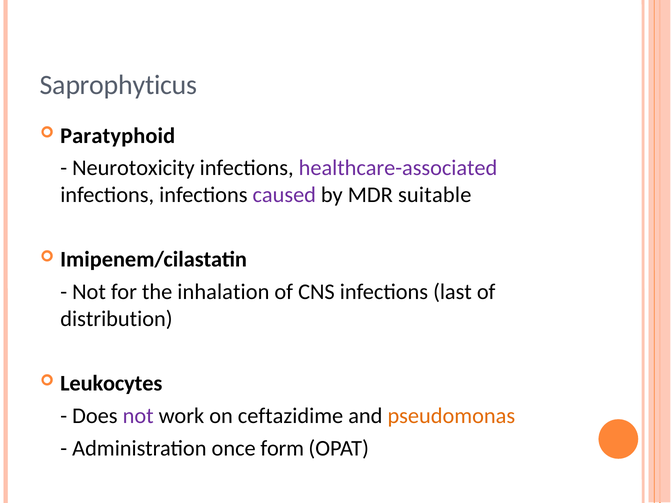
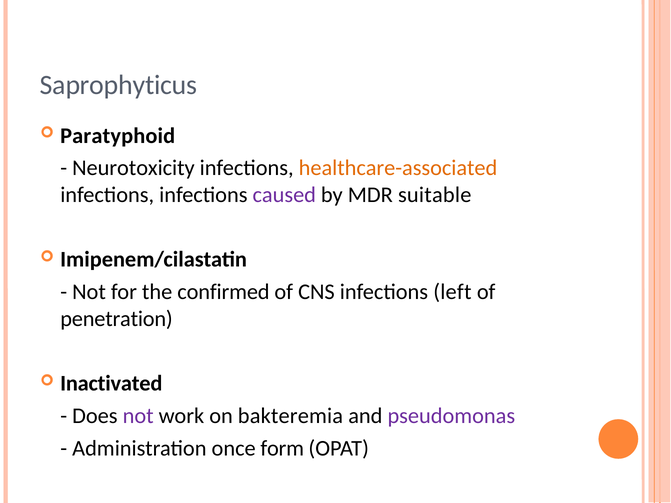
healthcare-associated colour: purple -> orange
inhalation: inhalation -> confirmed
last: last -> left
distribution: distribution -> penetration
Leukocytes: Leukocytes -> Inactivated
ceftazidime: ceftazidime -> bakteremia
pseudomonas colour: orange -> purple
